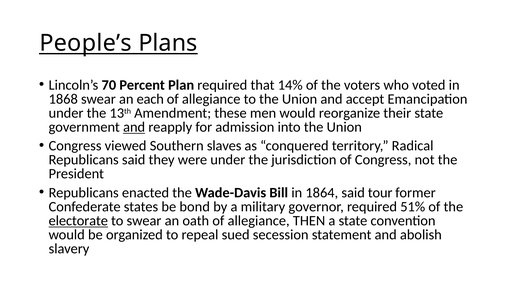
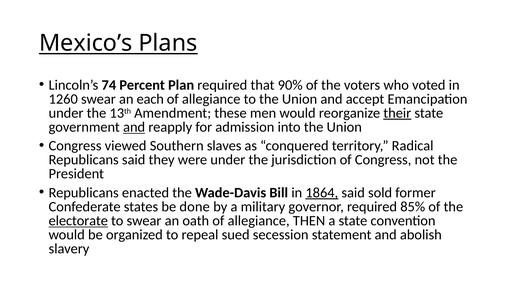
People’s: People’s -> Mexico’s
70: 70 -> 74
14%: 14% -> 90%
1868: 1868 -> 1260
their underline: none -> present
1864 underline: none -> present
tour: tour -> sold
bond: bond -> done
51%: 51% -> 85%
